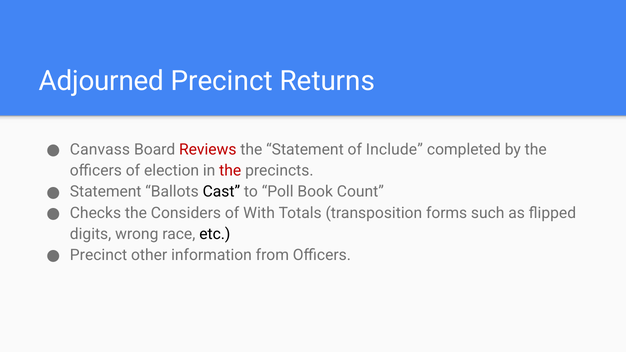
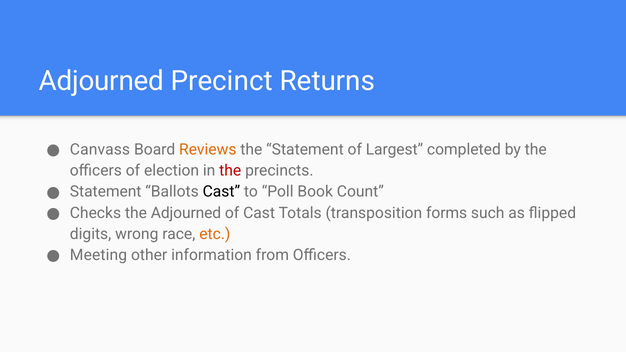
Reviews colour: red -> orange
Include: Include -> Largest
the Considers: Considers -> Adjourned
of With: With -> Cast
etc colour: black -> orange
Precinct at (99, 255): Precinct -> Meeting
